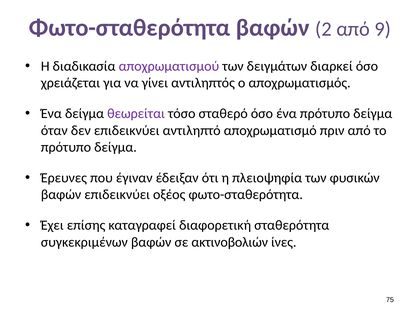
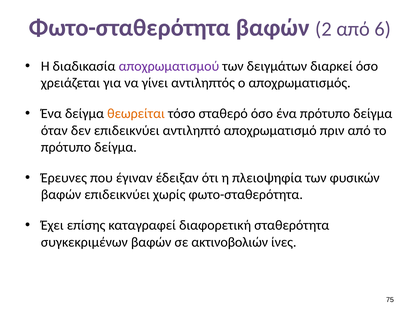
9: 9 -> 6
θεωρείται colour: purple -> orange
οξέος: οξέος -> χωρίς
